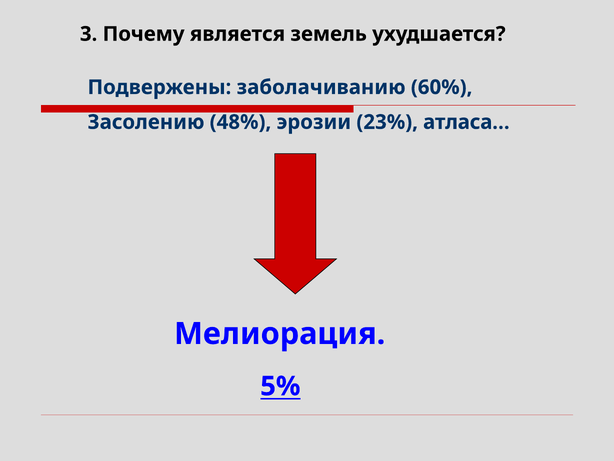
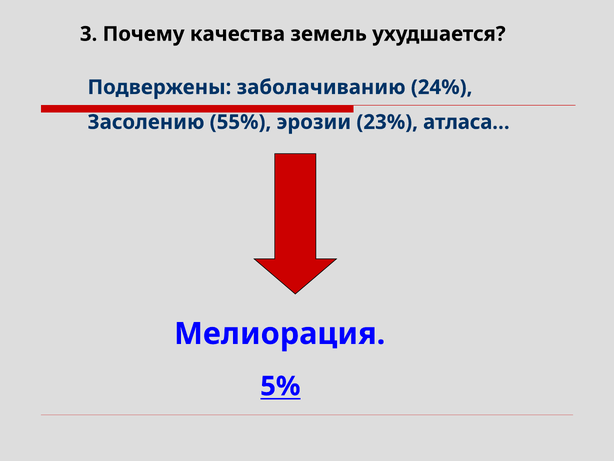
является: является -> качества
60%: 60% -> 24%
48%: 48% -> 55%
